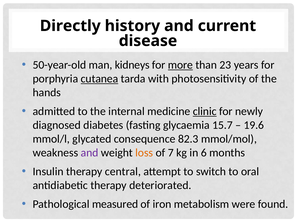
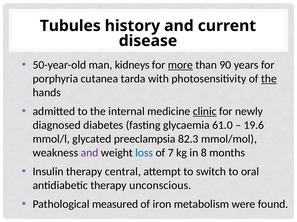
Directly: Directly -> Tubules
23: 23 -> 90
cutanea underline: present -> none
the at (269, 79) underline: none -> present
15.7: 15.7 -> 61.0
consequence: consequence -> preeclampsia
loss colour: orange -> blue
6: 6 -> 8
deteriorated: deteriorated -> unconscious
